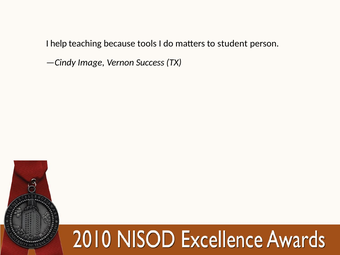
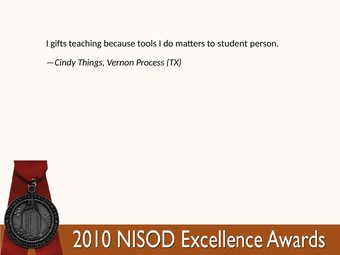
help: help -> gifts
Image: Image -> Things
Success: Success -> Process
